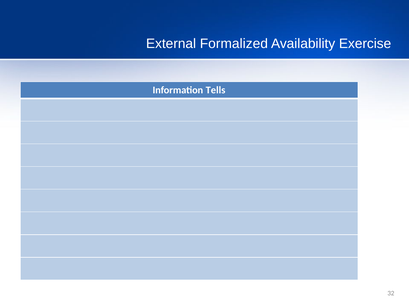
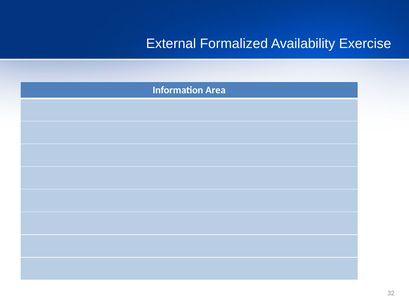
Tells: Tells -> Area
